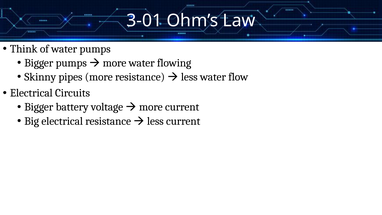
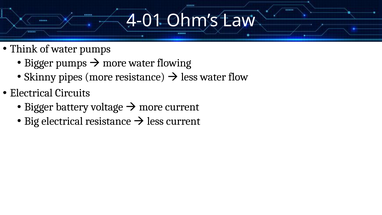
3-01: 3-01 -> 4-01
